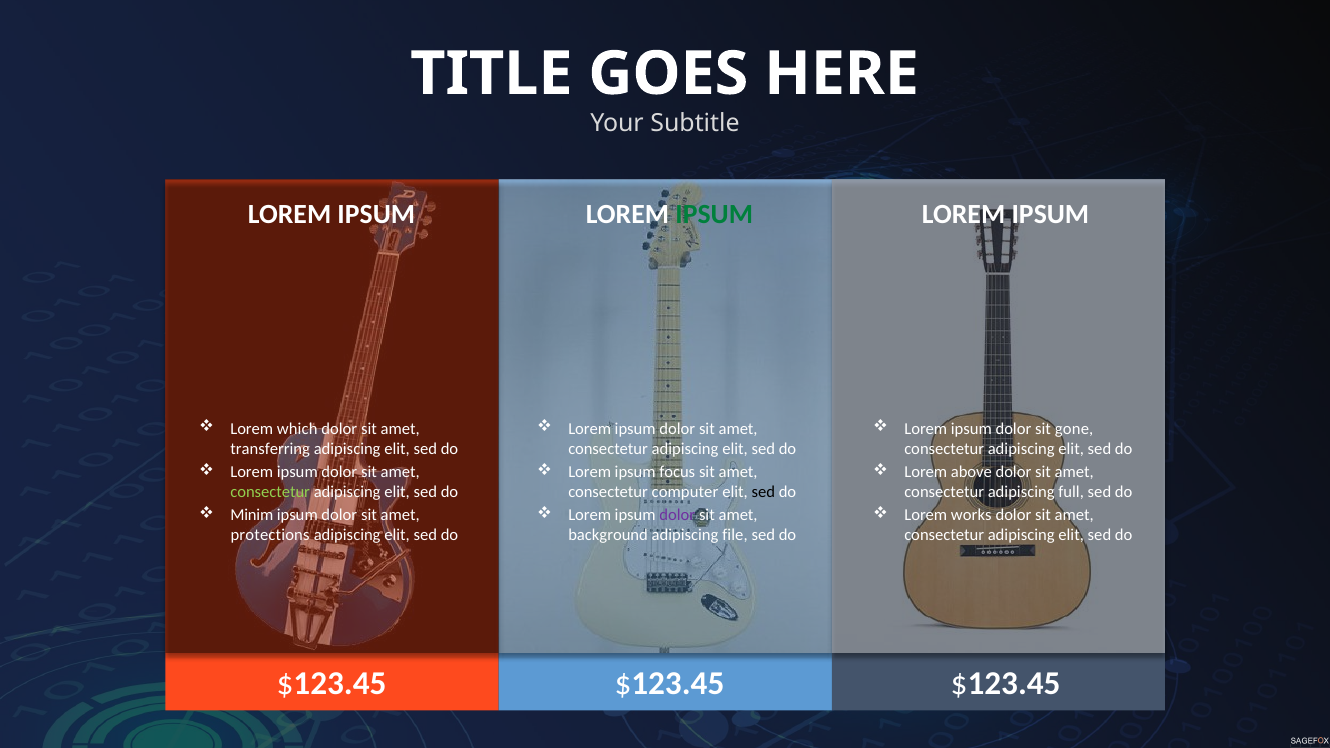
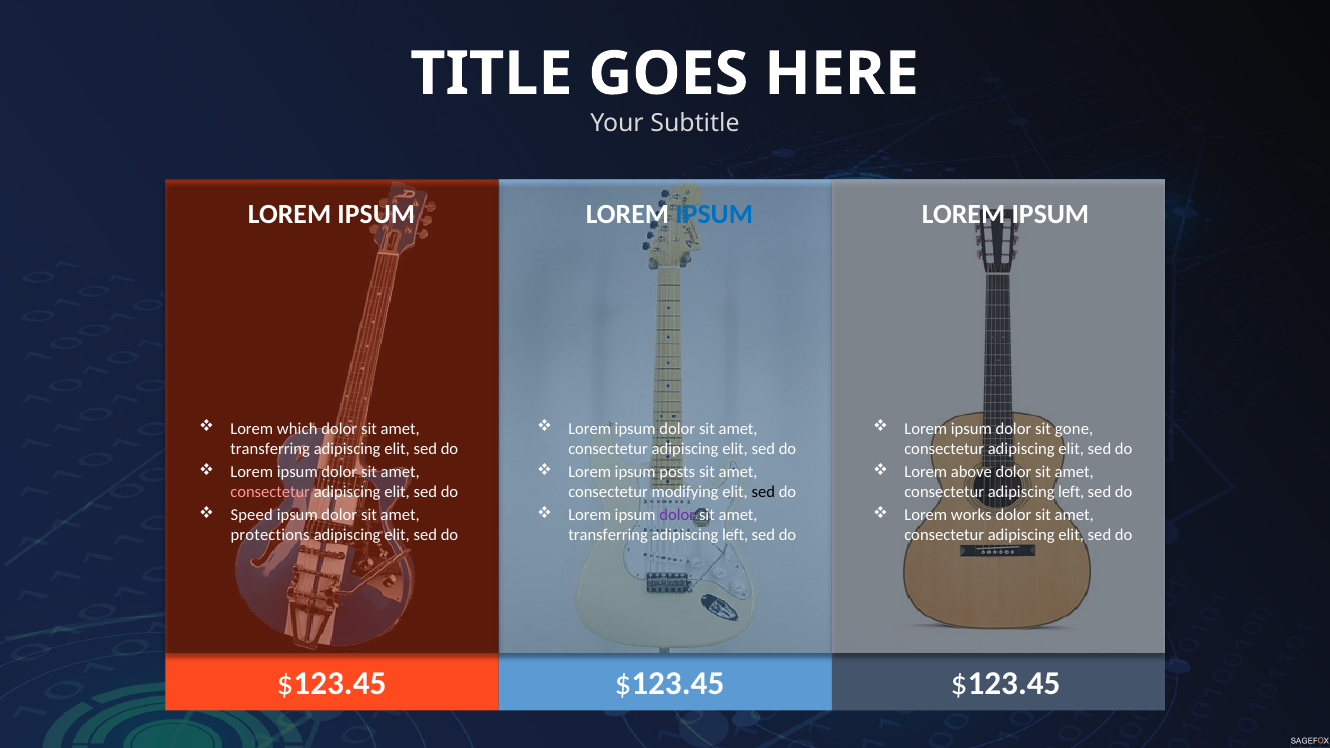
IPSUM at (714, 214) colour: green -> blue
focus: focus -> posts
consectetur at (270, 492) colour: light green -> pink
computer: computer -> modifying
consectetur adipiscing full: full -> left
Minim: Minim -> Speed
background at (608, 536): background -> transferring
file at (735, 536): file -> left
